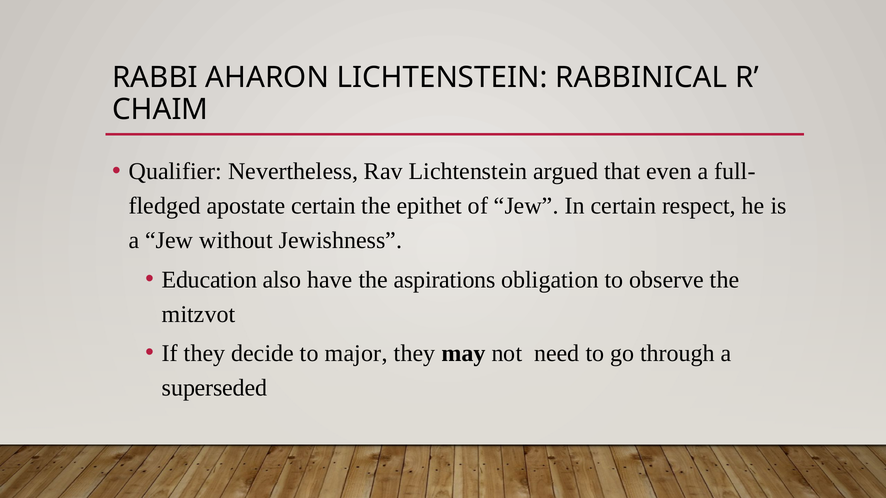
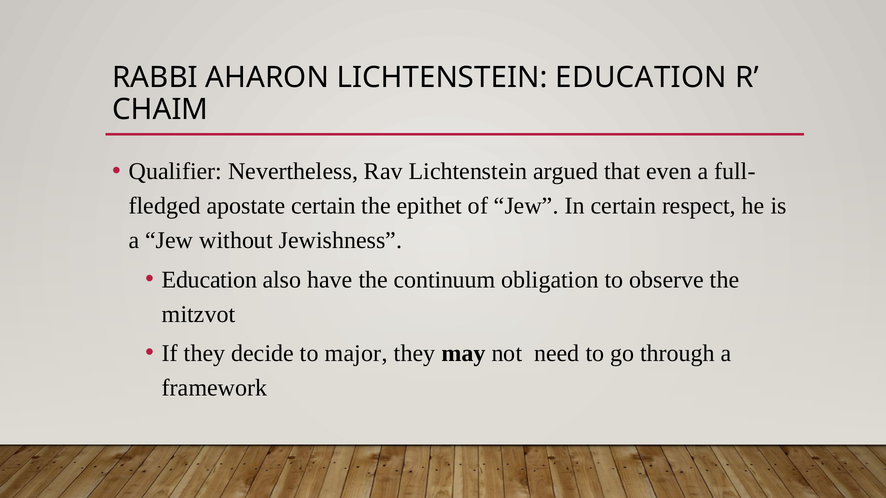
LICHTENSTEIN RABBINICAL: RABBINICAL -> EDUCATION
aspirations: aspirations -> continuum
superseded: superseded -> framework
